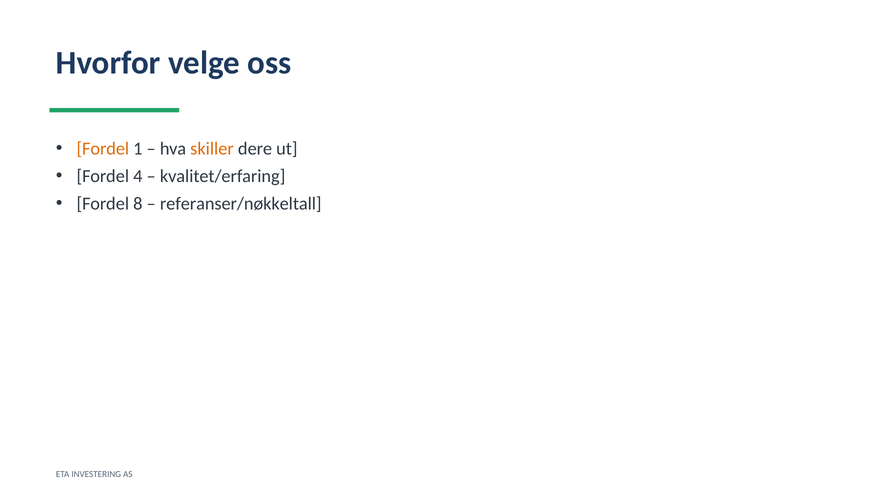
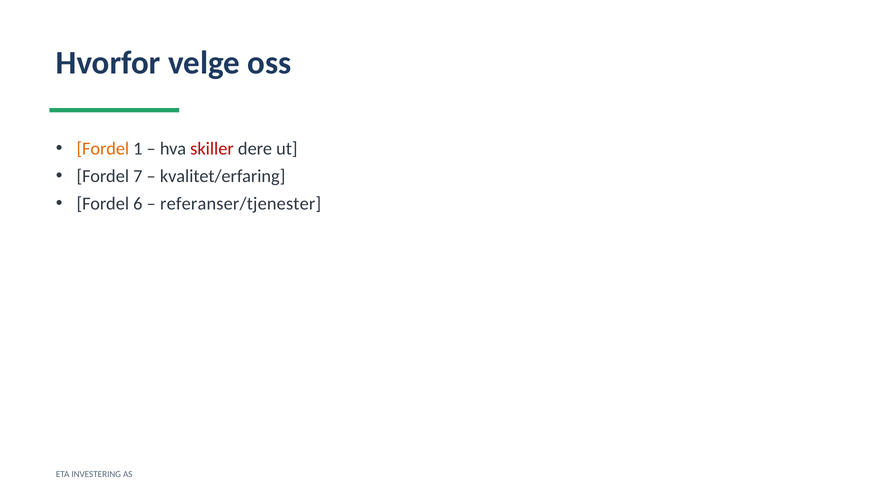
skiller colour: orange -> red
4: 4 -> 7
8: 8 -> 6
referanser/nøkkeltall: referanser/nøkkeltall -> referanser/tjenester
